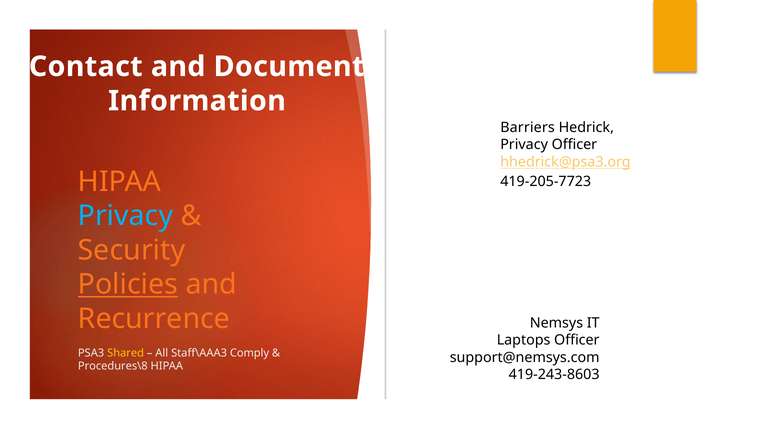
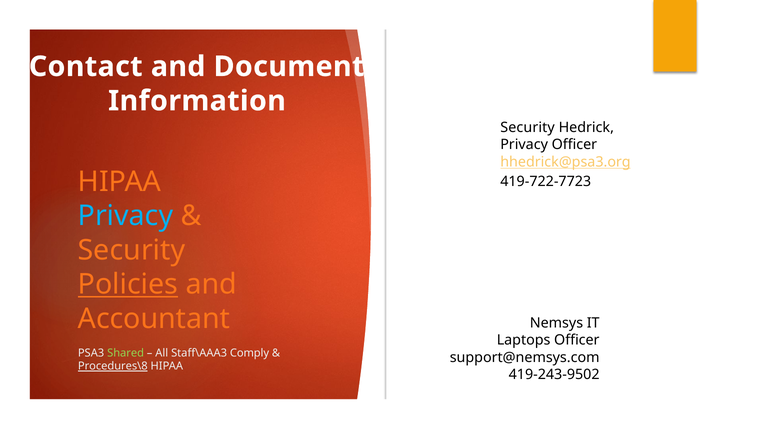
Barriers at (528, 128): Barriers -> Security
419-205-7723: 419-205-7723 -> 419-722-7723
Recurrence: Recurrence -> Accountant
Shared colour: yellow -> light green
Procedures\8 underline: none -> present
419-243-8603: 419-243-8603 -> 419-243-9502
